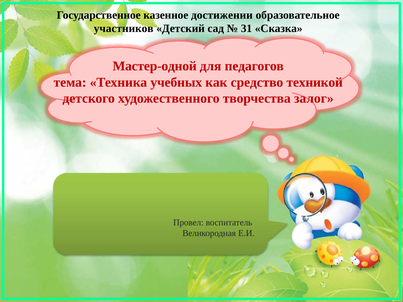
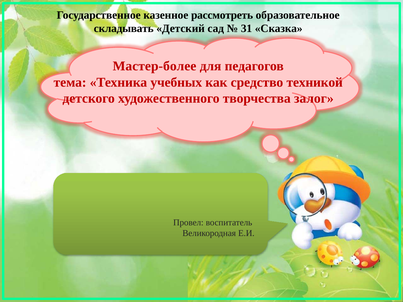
достижении: достижении -> рассмотреть
участников: участников -> складывать
Мастер-одной: Мастер-одной -> Мастер-более
